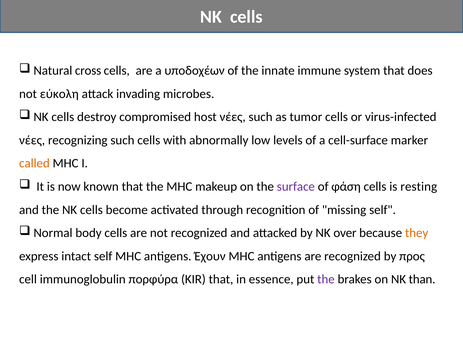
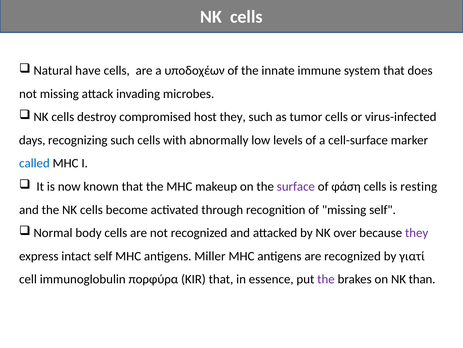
cross: cross -> have
not εύκολη: εύκολη -> missing
host νέες: νέες -> they
νέες at (32, 140): νέες -> days
called colour: orange -> blue
they at (417, 233) colour: orange -> purple
Έχουν: Έχουν -> Miller
προς: προς -> γιατί
